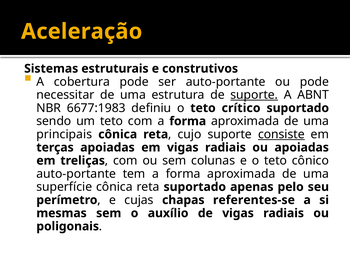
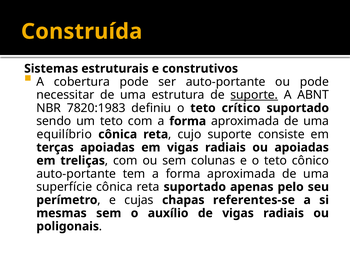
Aceleração: Aceleração -> Construída
6677:1983: 6677:1983 -> 7820:1983
principais: principais -> equilíbrio
consiste underline: present -> none
